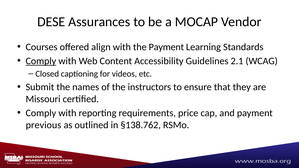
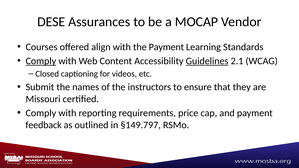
Guidelines underline: none -> present
previous: previous -> feedback
§138.762: §138.762 -> §149.797
